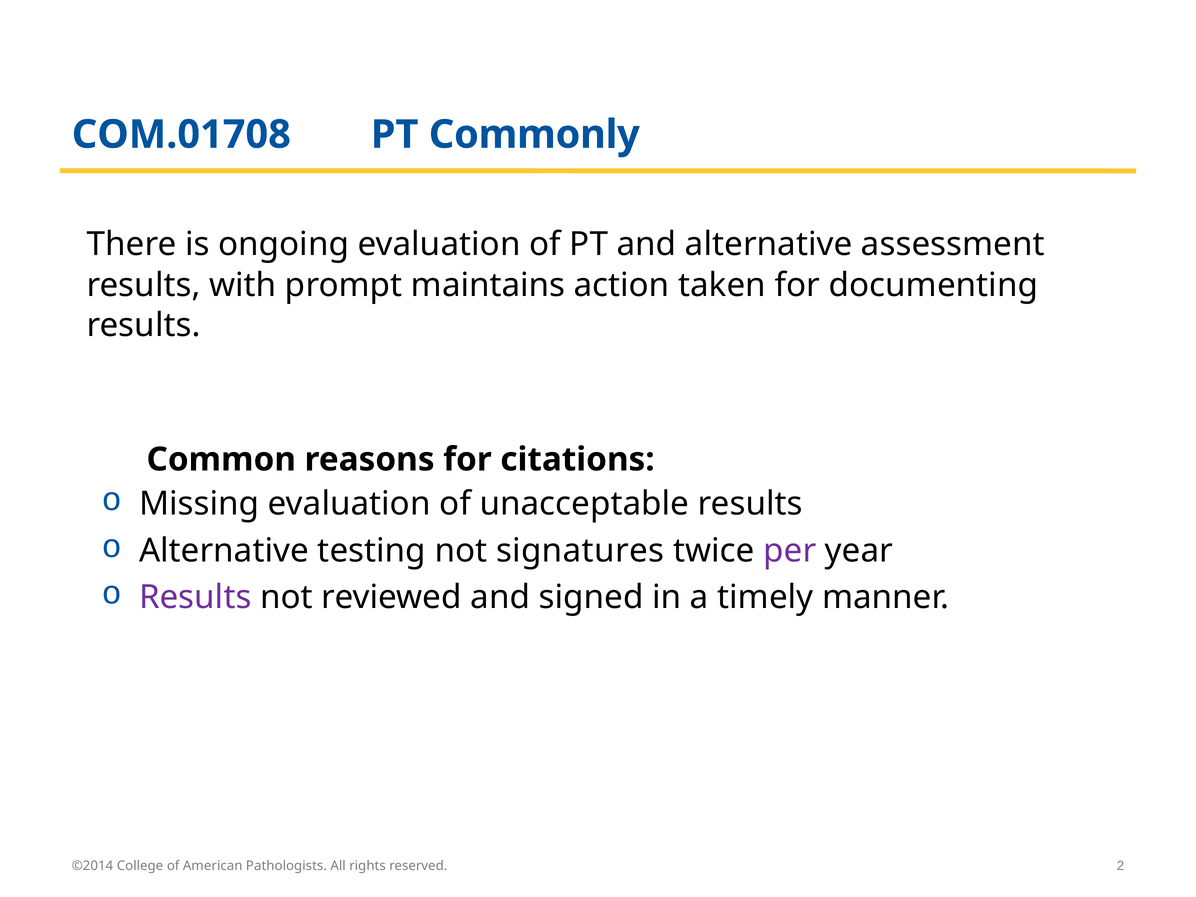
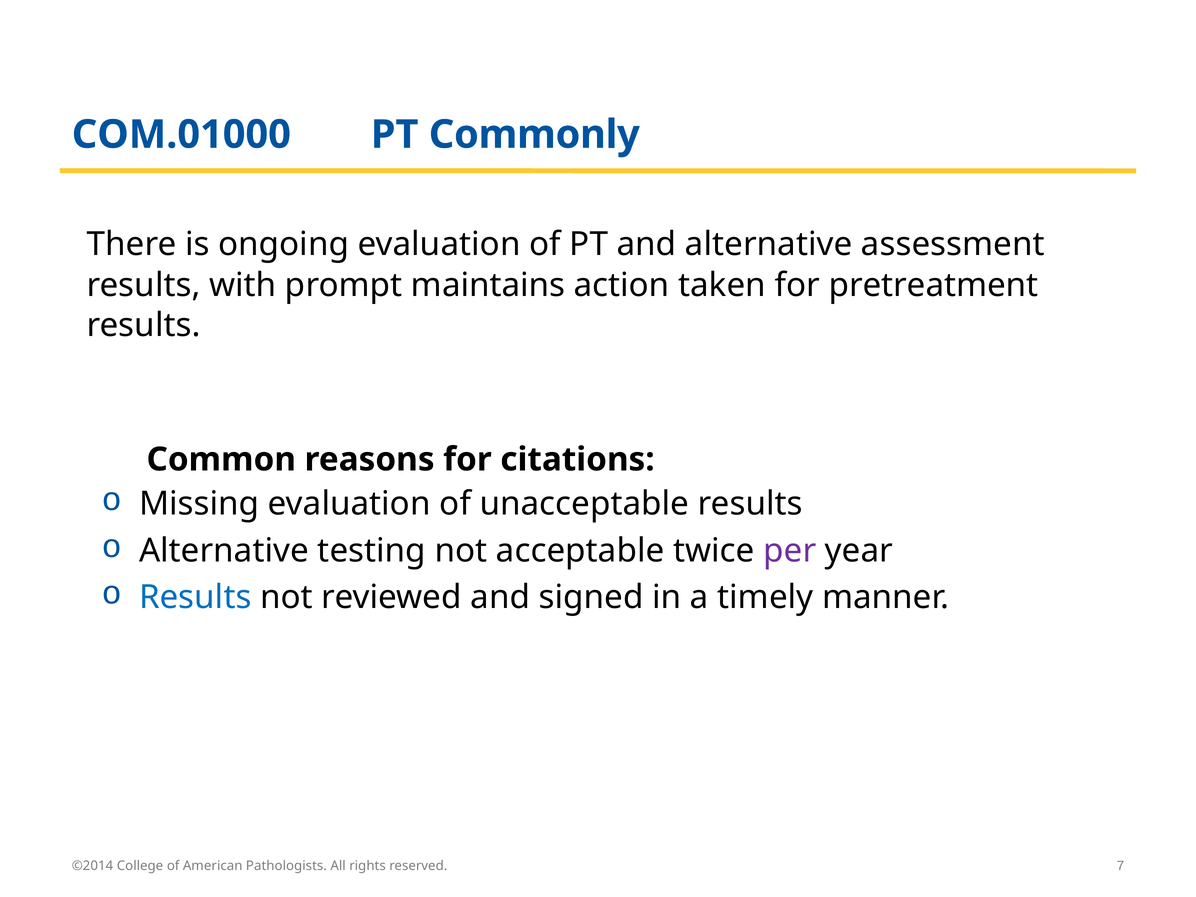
COM.01708: COM.01708 -> COM.01000
documenting: documenting -> pretreatment
signatures: signatures -> acceptable
Results at (195, 597) colour: purple -> blue
2: 2 -> 7
